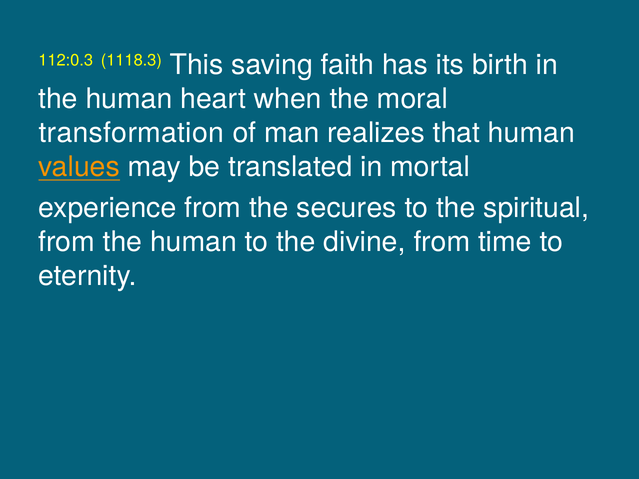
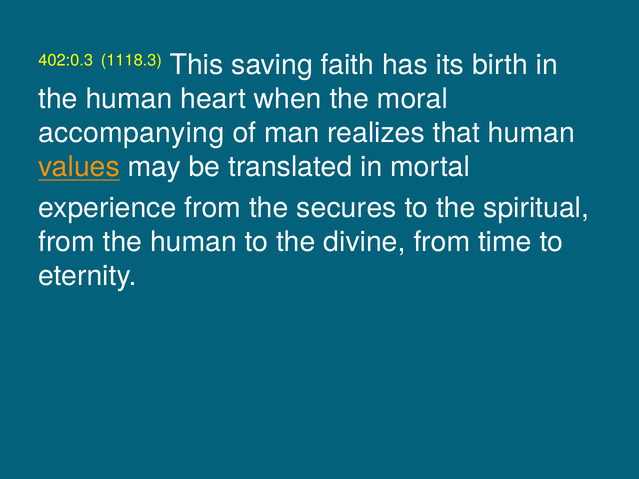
112:0.3: 112:0.3 -> 402:0.3
transformation: transformation -> accompanying
